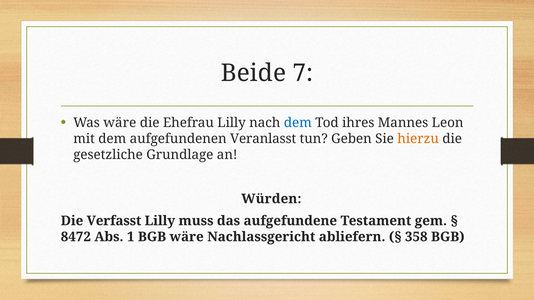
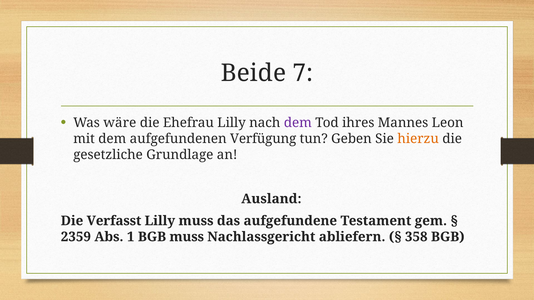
dem at (298, 123) colour: blue -> purple
Veranlasst: Veranlasst -> Verfügung
Würden: Würden -> Ausland
8472: 8472 -> 2359
BGB wäre: wäre -> muss
